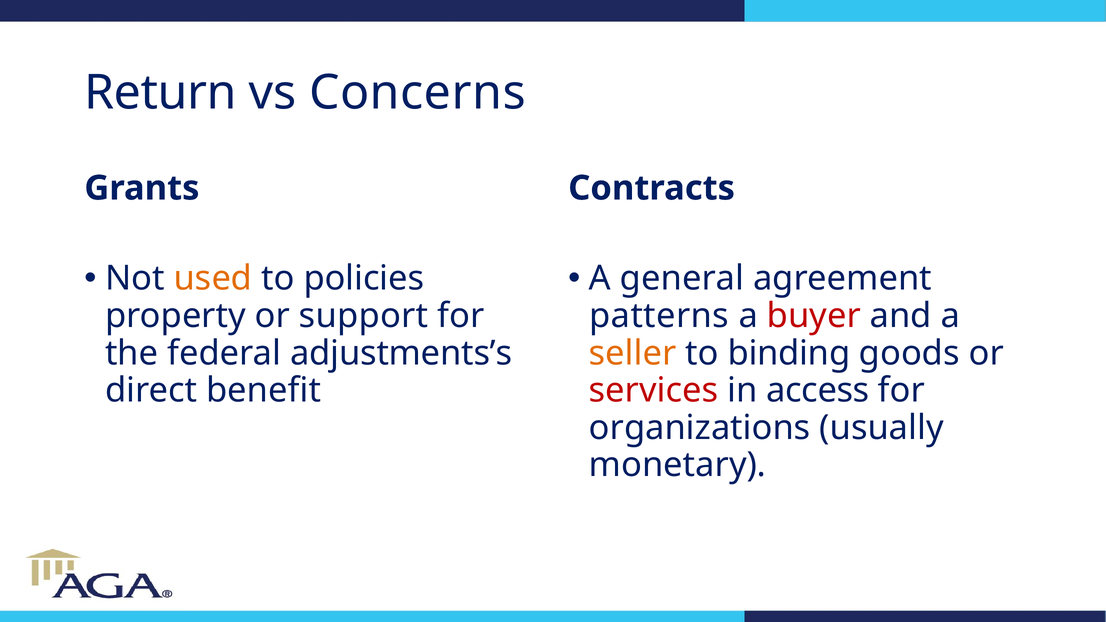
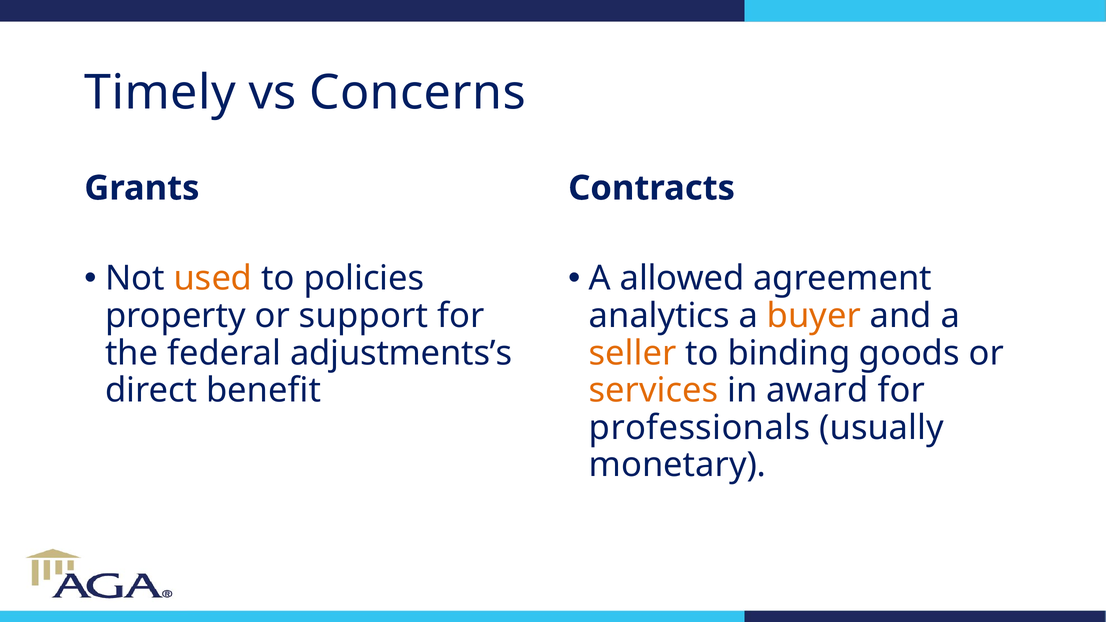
Return: Return -> Timely
general: general -> allowed
patterns: patterns -> analytics
buyer colour: red -> orange
services colour: red -> orange
access: access -> award
organizations: organizations -> professionals
